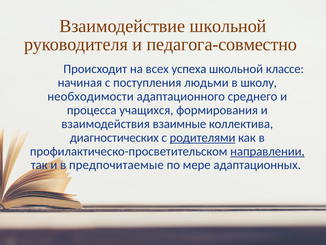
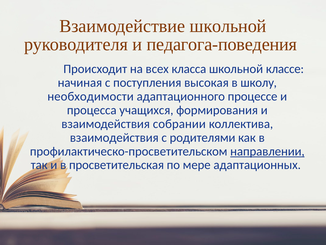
педагога-совместно: педагога-совместно -> педагога-поведения
успеха: успеха -> класса
людьми: людьми -> высокая
среднего: среднего -> процессе
взаимные: взаимные -> собрании
диагностических at (114, 137): диагностических -> взаимодействия
родителями underline: present -> none
предпочитаемые: предпочитаемые -> просветительская
